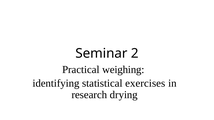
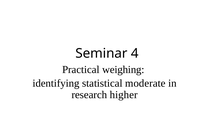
2: 2 -> 4
exercises: exercises -> moderate
drying: drying -> higher
